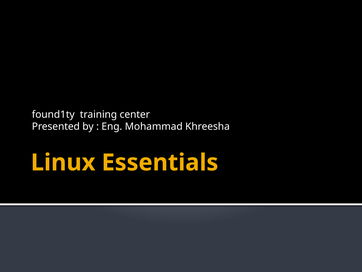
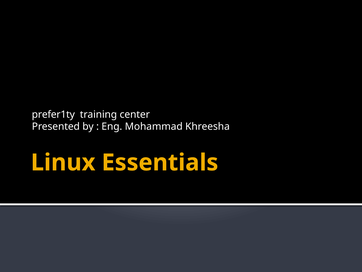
found1ty: found1ty -> prefer1ty
